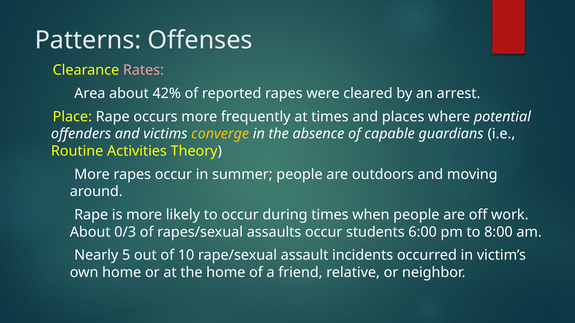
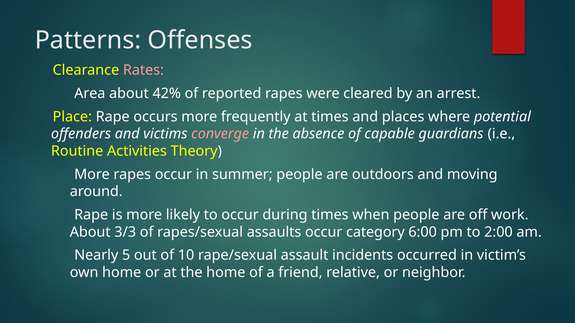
converge colour: yellow -> pink
0/3: 0/3 -> 3/3
students: students -> category
8:00: 8:00 -> 2:00
